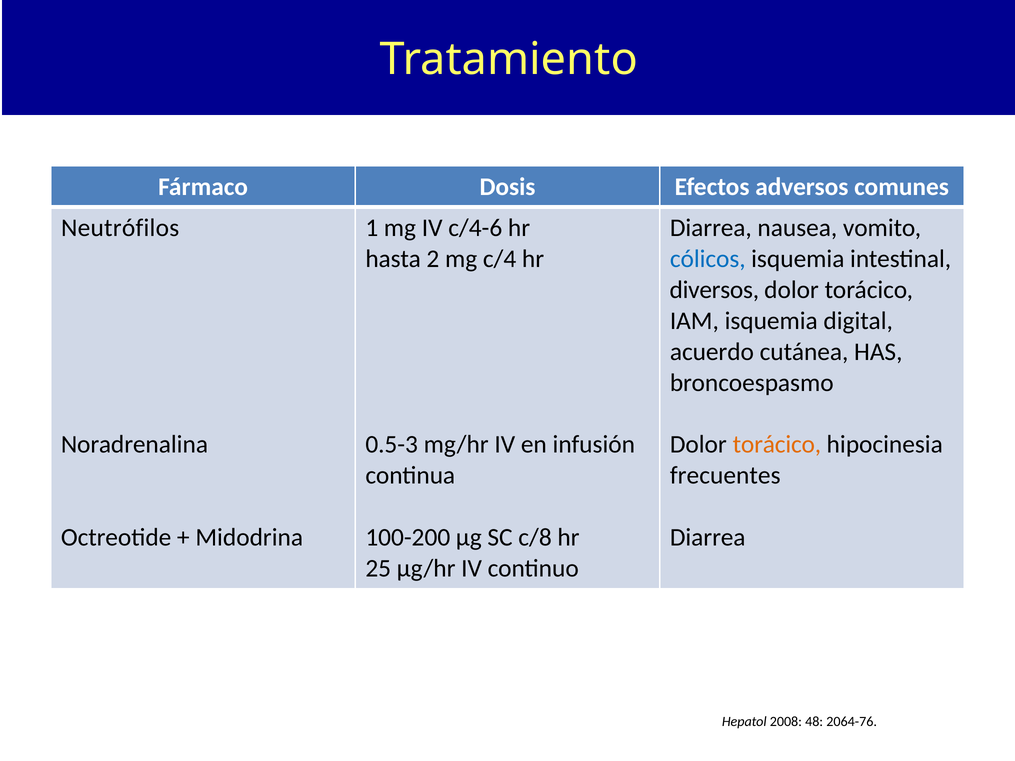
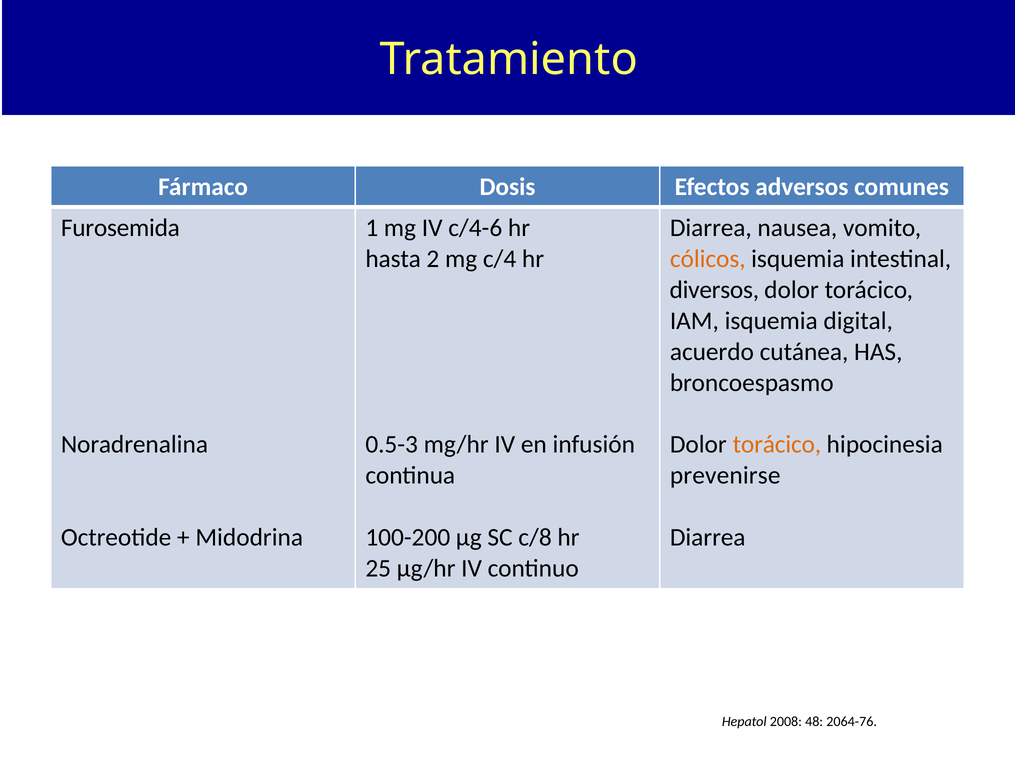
Neutrófilos: Neutrófilos -> Furosemida
cólicos colour: blue -> orange
frecuentes: frecuentes -> prevenirse
